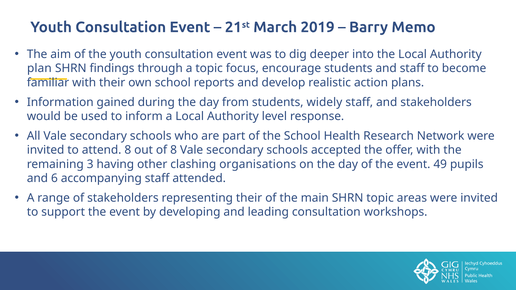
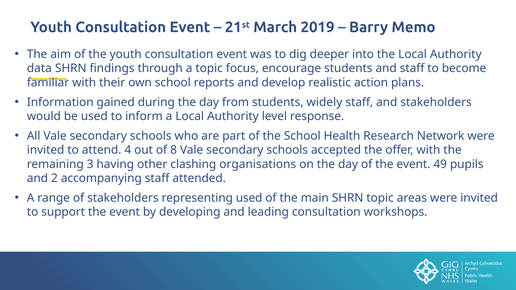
plan: plan -> data
attend 8: 8 -> 4
6: 6 -> 2
representing their: their -> used
